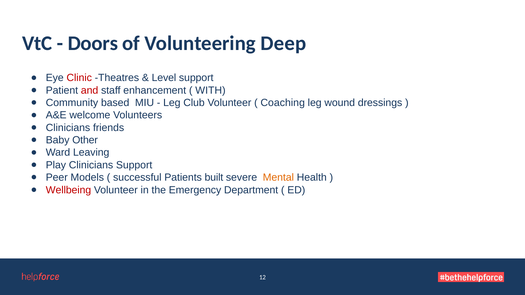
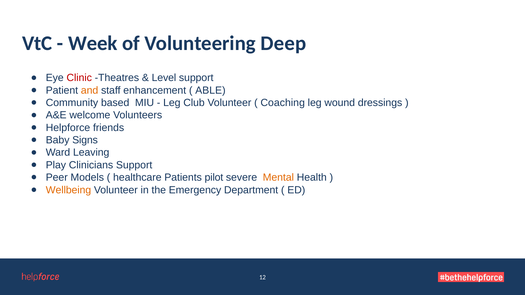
Doors: Doors -> Week
and colour: red -> orange
WITH: WITH -> ABLE
Clinicians at (68, 128): Clinicians -> Helpforce
Other: Other -> Signs
successful: successful -> healthcare
built: built -> pilot
Wellbeing colour: red -> orange
